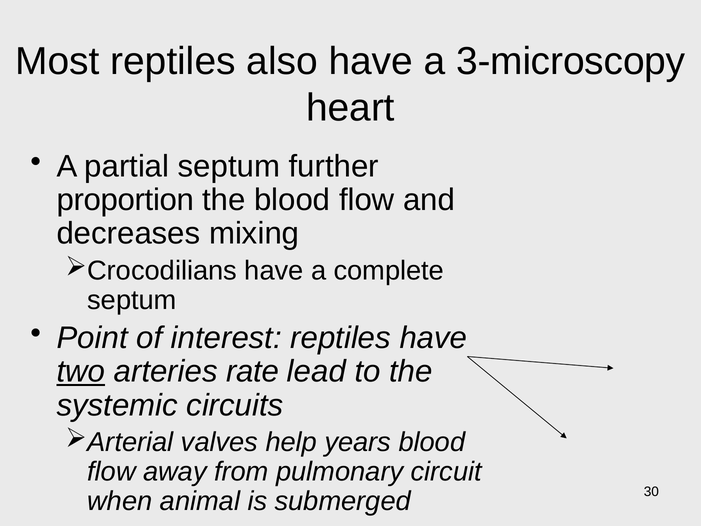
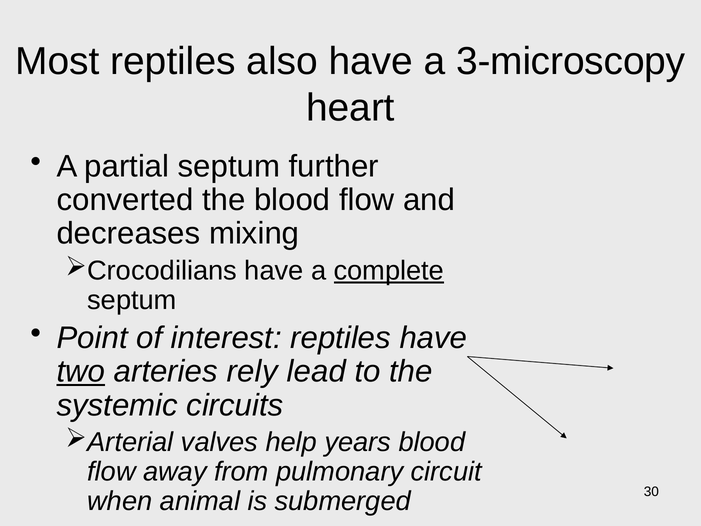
proportion: proportion -> converted
complete underline: none -> present
rate: rate -> rely
